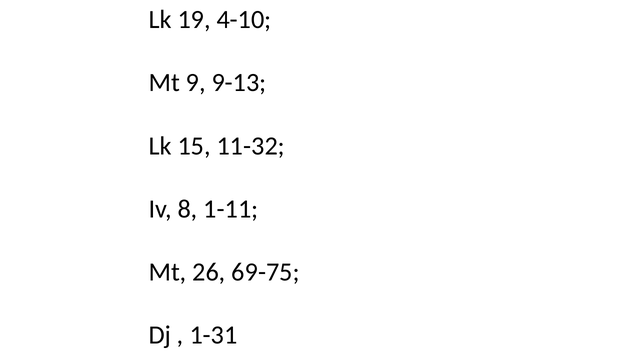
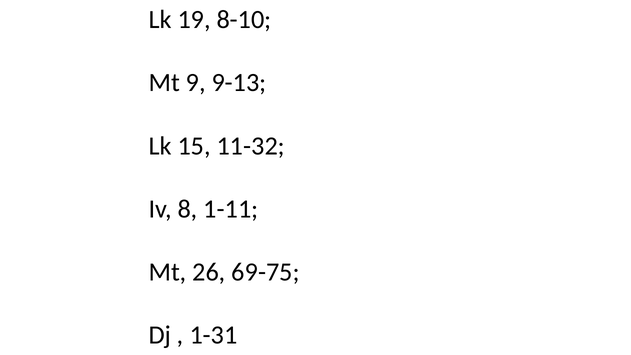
4-10: 4-10 -> 8-10
